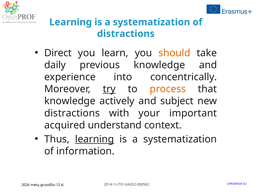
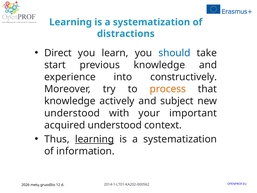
should colour: orange -> blue
daily: daily -> start
concentrically: concentrically -> constructively
try underline: present -> none
distractions at (72, 113): distractions -> understood
acquired understand: understand -> understood
